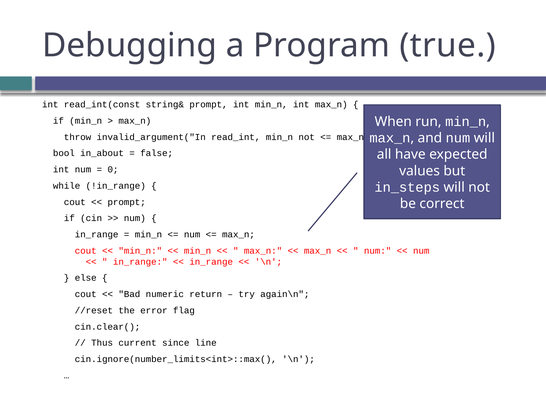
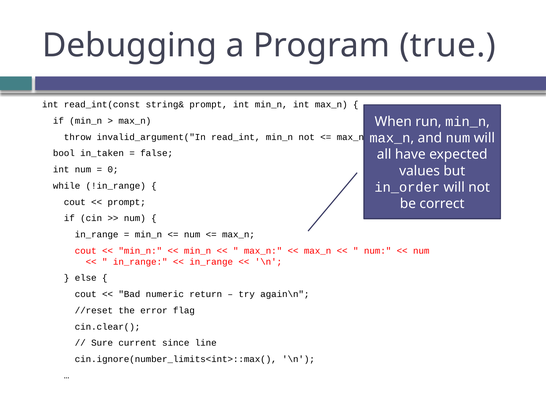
in_about: in_about -> in_taken
in_steps: in_steps -> in_order
Thus: Thus -> Sure
